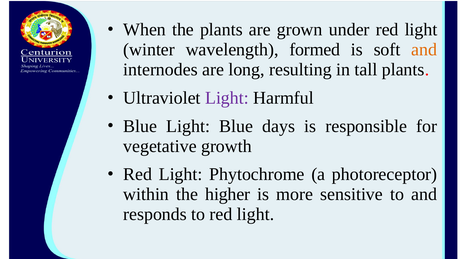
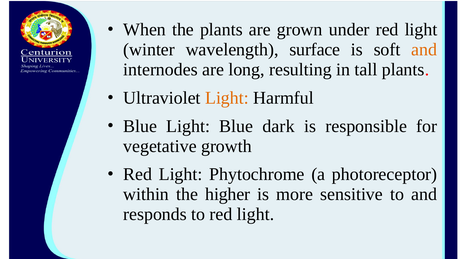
formed: formed -> surface
Light at (227, 98) colour: purple -> orange
days: days -> dark
